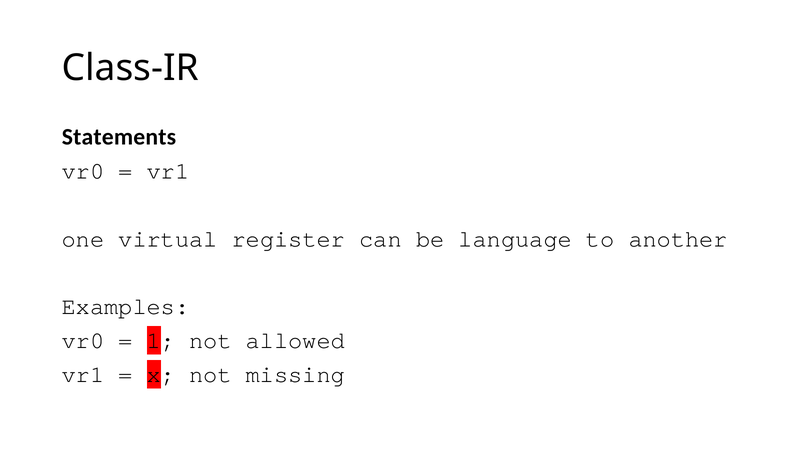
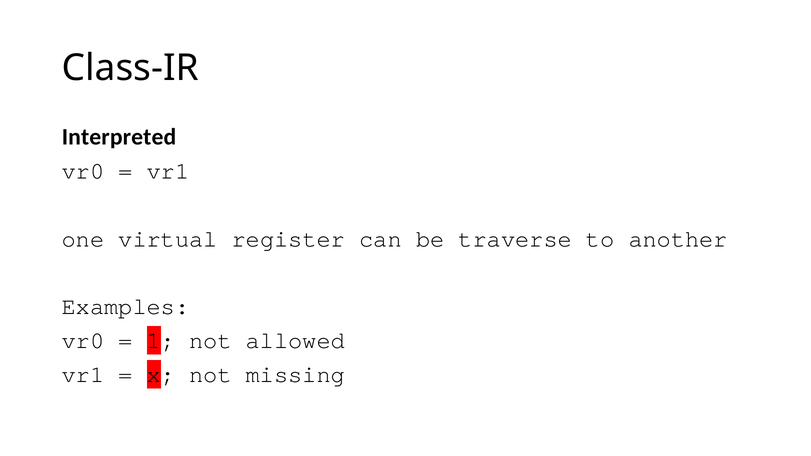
Statements: Statements -> Interpreted
language: language -> traverse
